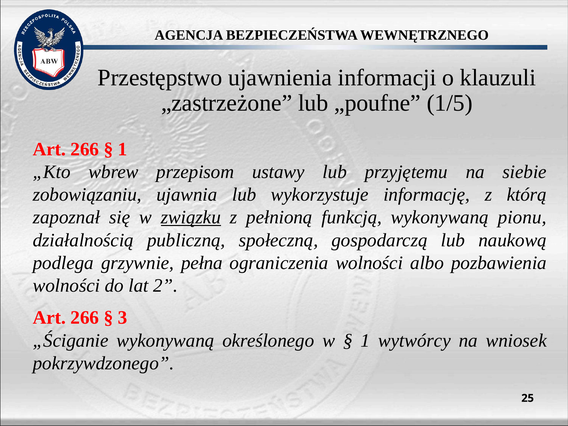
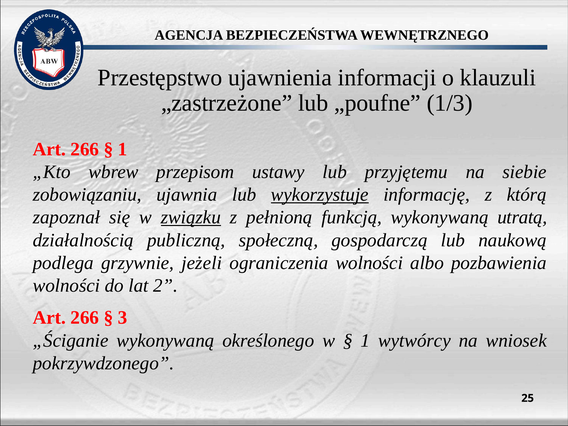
1/5: 1/5 -> 1/3
wykorzystuje underline: none -> present
pionu: pionu -> utratą
pełna: pełna -> jeżeli
